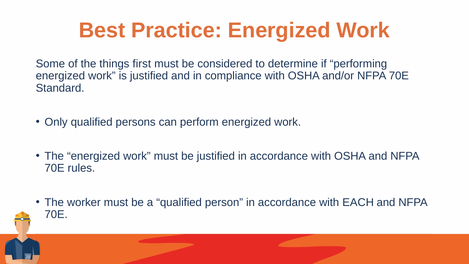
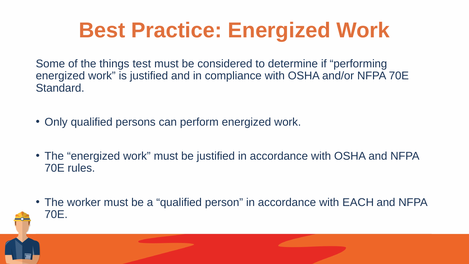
first: first -> test
